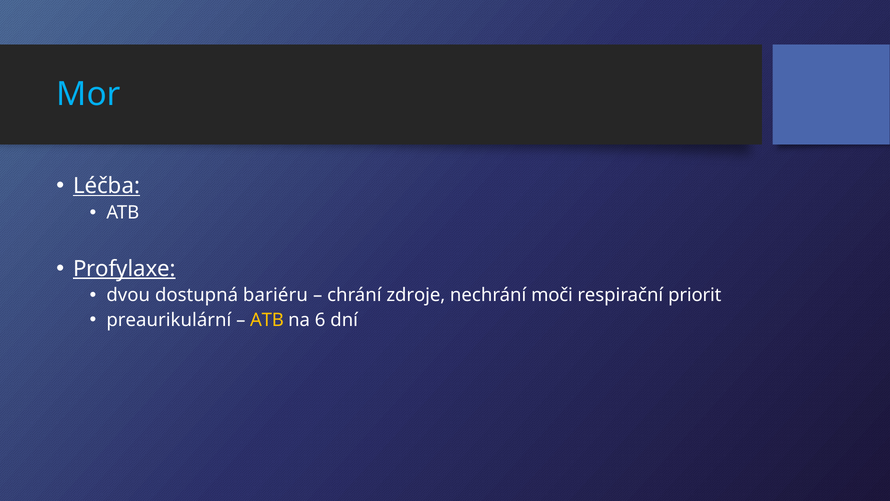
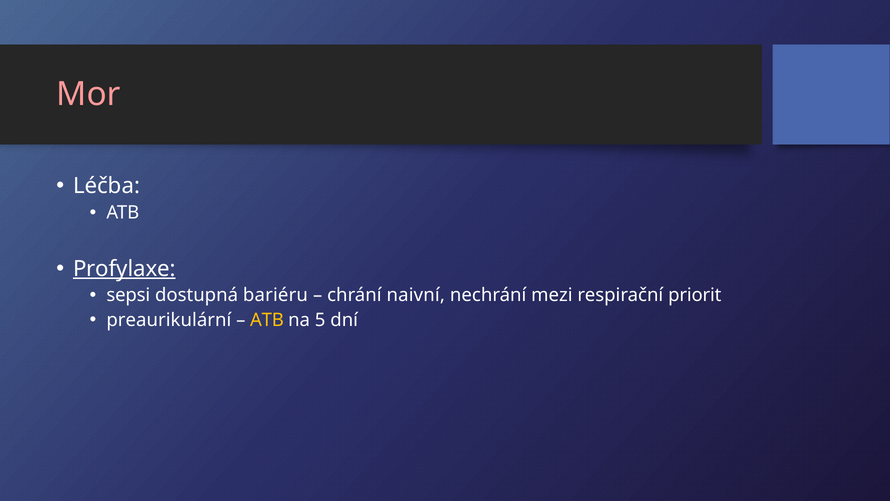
Mor colour: light blue -> pink
Léčba underline: present -> none
dvou: dvou -> sepsi
zdroje: zdroje -> naivní
moči: moči -> mezi
6: 6 -> 5
